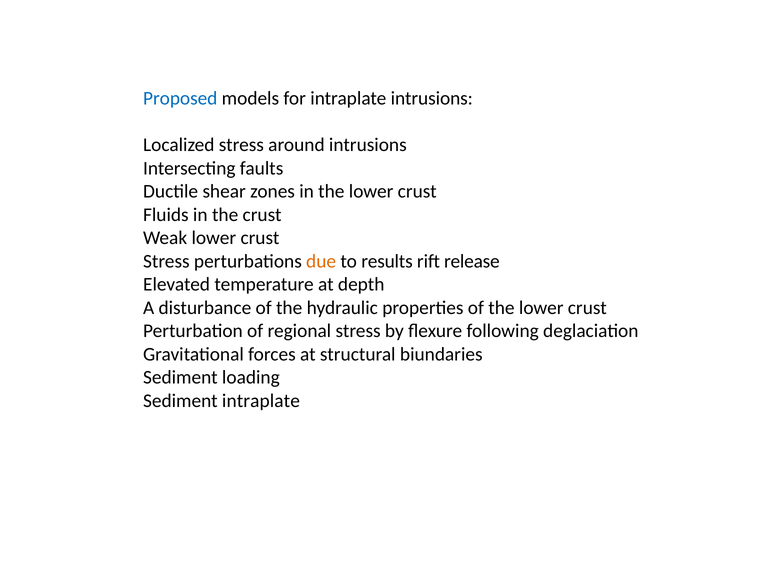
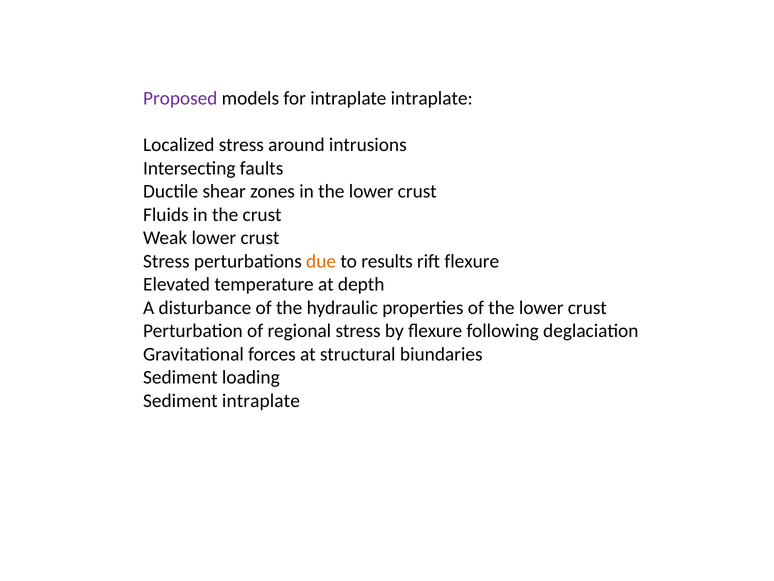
Proposed colour: blue -> purple
intraplate intrusions: intrusions -> intraplate
rift release: release -> flexure
